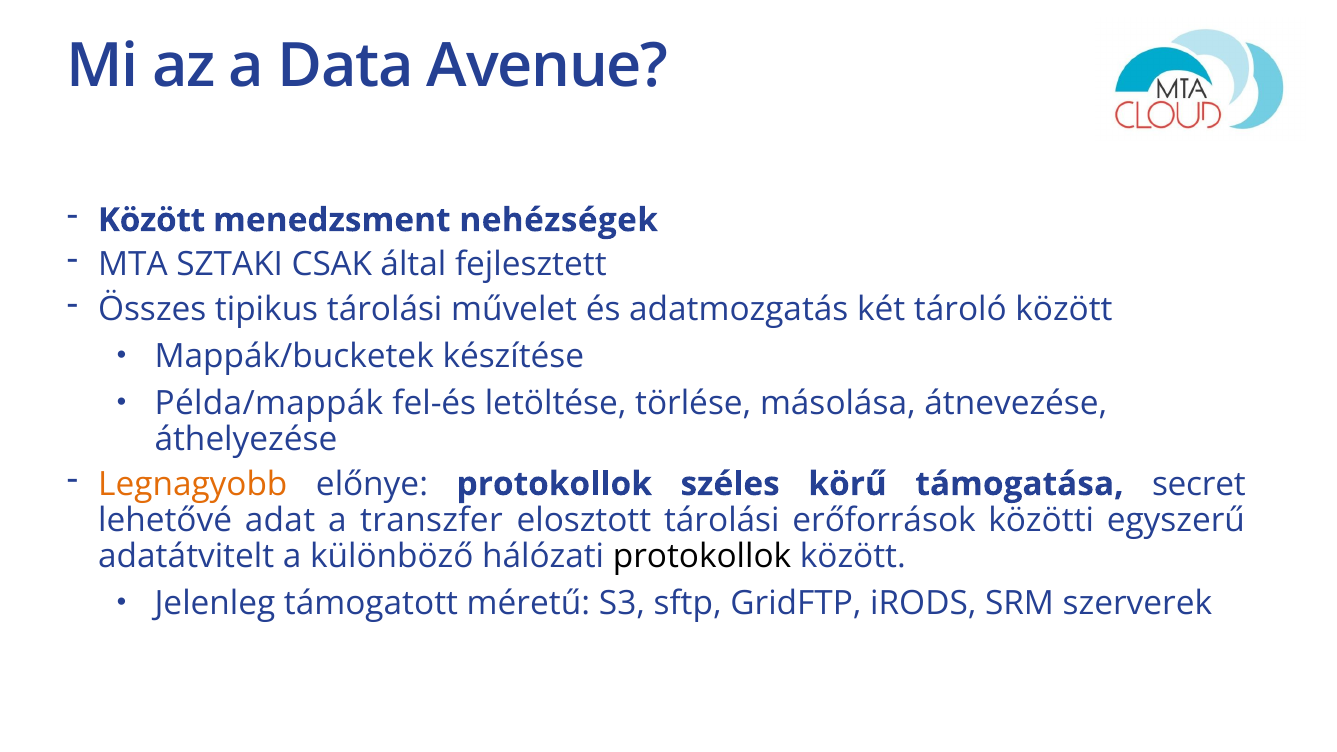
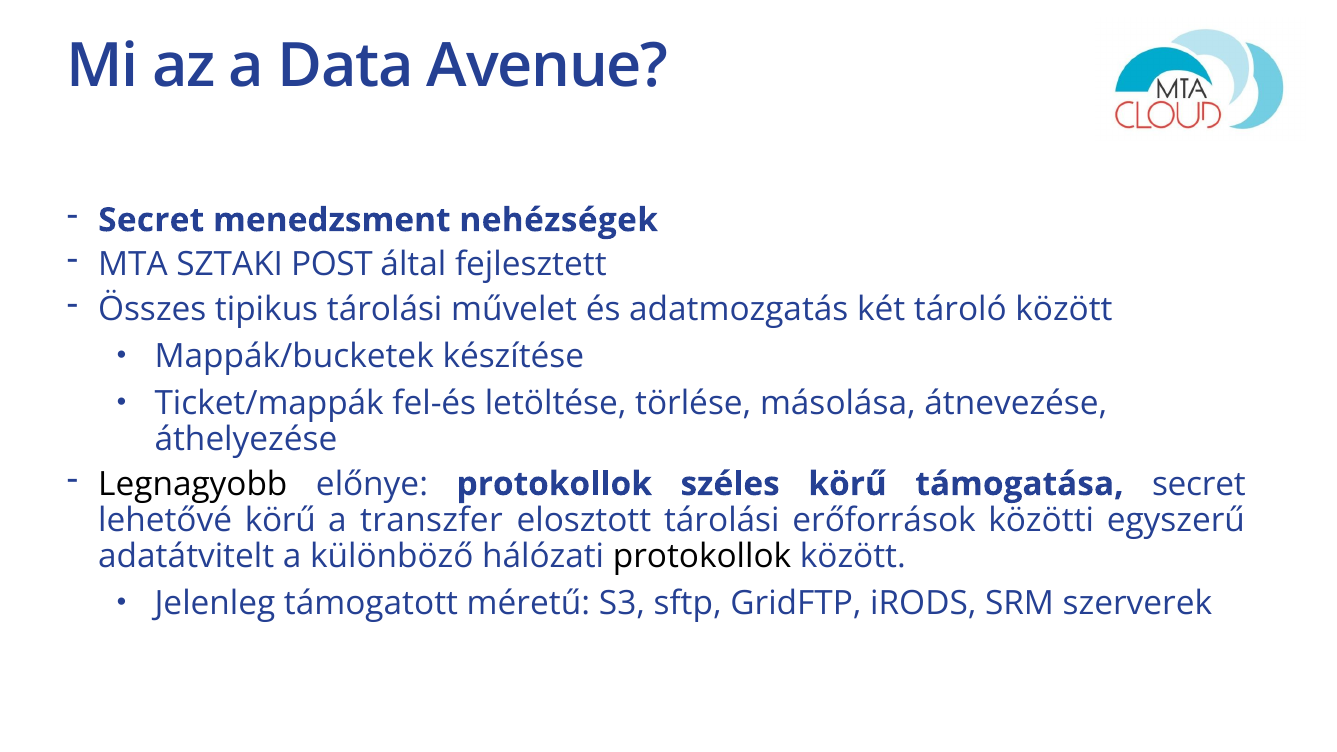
Között at (151, 220): Között -> Secret
CSAK: CSAK -> POST
Példa/mappák: Példa/mappák -> Ticket/mappák
Legnagyobb colour: orange -> black
lehetővé adat: adat -> körű
